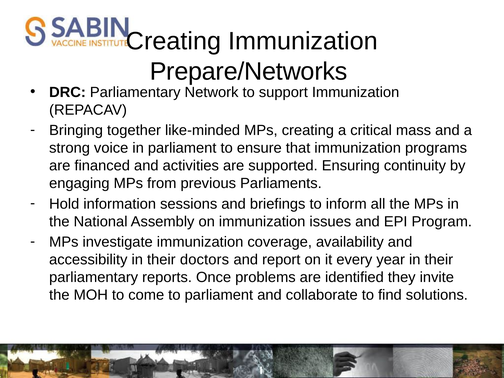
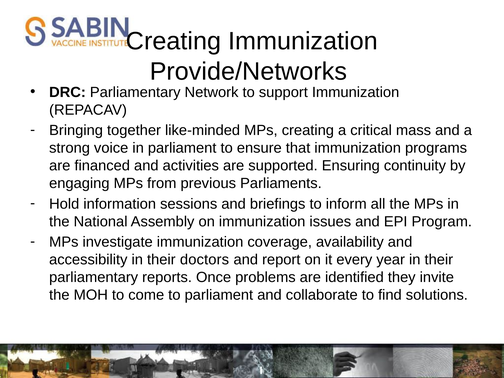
Prepare/Networks: Prepare/Networks -> Provide/Networks
